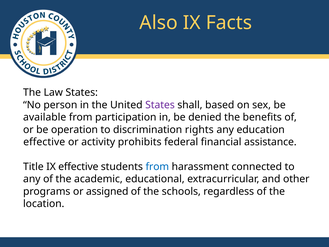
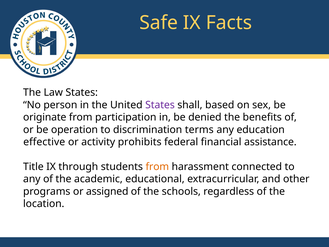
Also: Also -> Safe
available: available -> originate
rights: rights -> terms
IX effective: effective -> through
from at (157, 166) colour: blue -> orange
